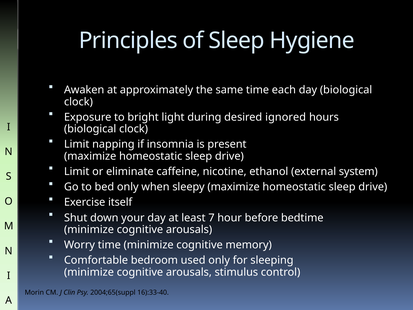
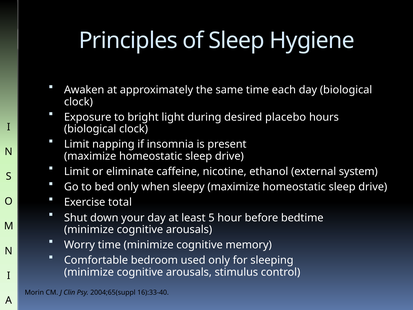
ignored: ignored -> placebo
itself: itself -> total
7: 7 -> 5
